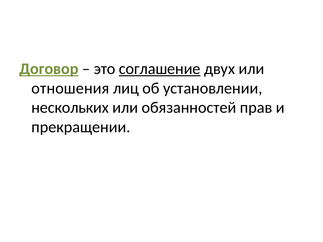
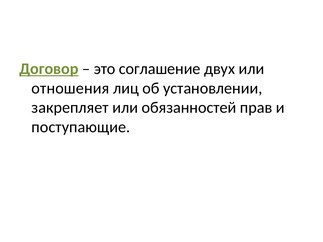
соглашение underline: present -> none
нескольких: нескольких -> закрепляет
прекращении: прекращении -> поступающие
